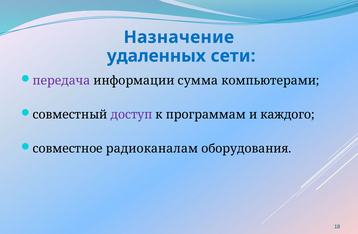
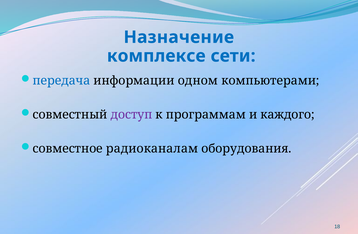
удаленных: удаленных -> комплексе
передача colour: purple -> blue
сумма: сумма -> одном
